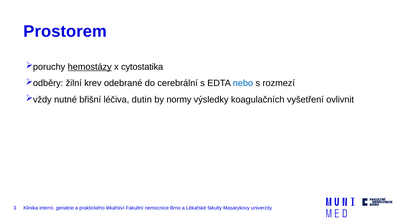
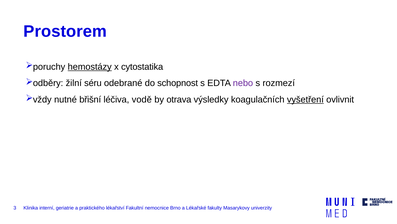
krev: krev -> séru
cerebrální: cerebrální -> schopnost
nebo colour: blue -> purple
dutin: dutin -> vodě
normy: normy -> otrava
vyšetření underline: none -> present
